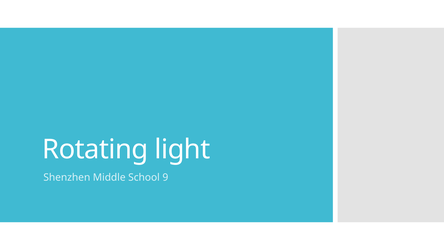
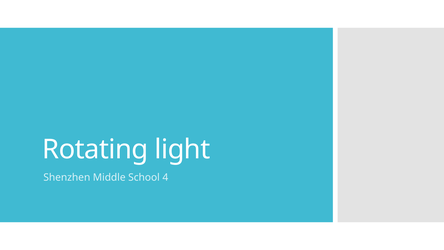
9: 9 -> 4
